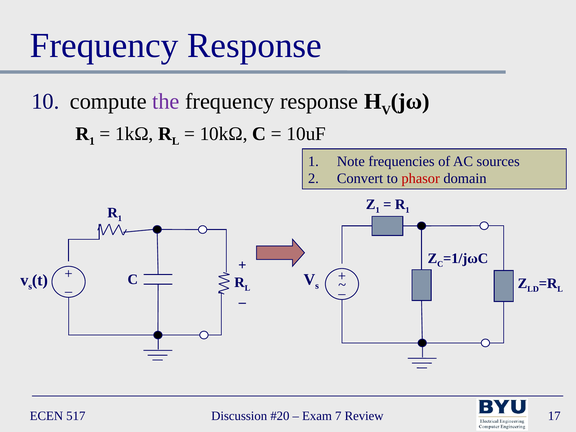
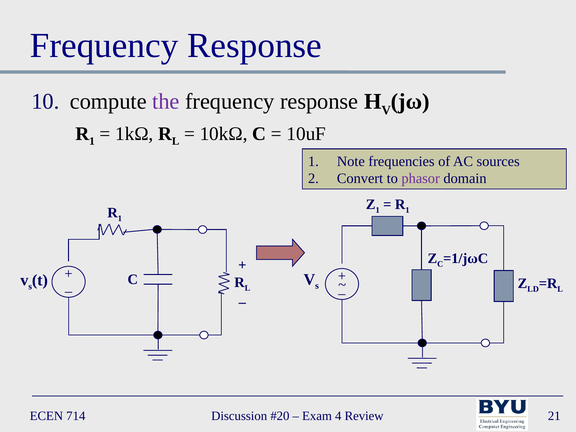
phasor colour: red -> purple
517: 517 -> 714
7: 7 -> 4
17: 17 -> 21
